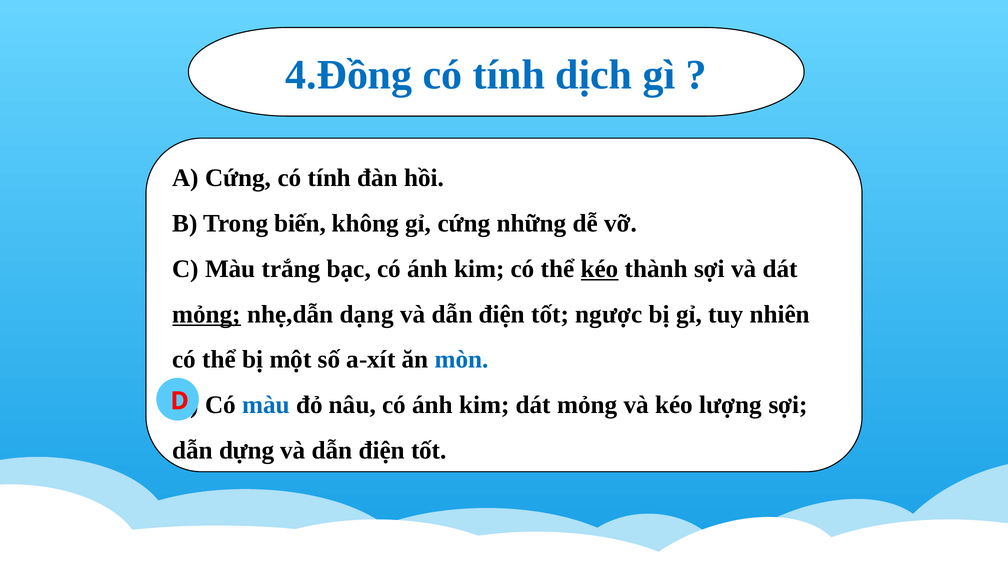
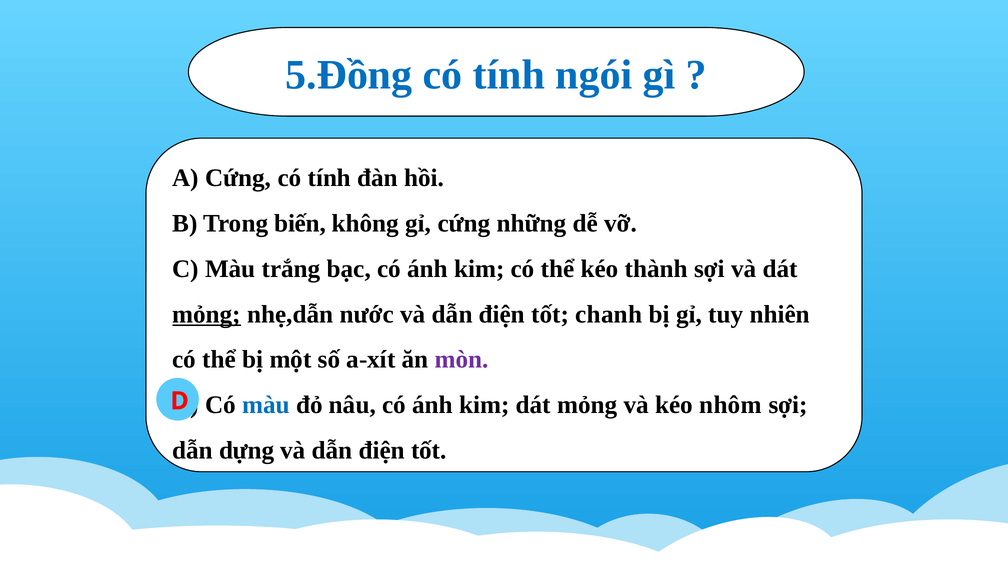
4.Đồng: 4.Đồng -> 5.Đồng
dịch: dịch -> ngói
kéo at (600, 269) underline: present -> none
dạng: dạng -> nước
ngược: ngược -> chanh
mòn colour: blue -> purple
lượng: lượng -> nhôm
